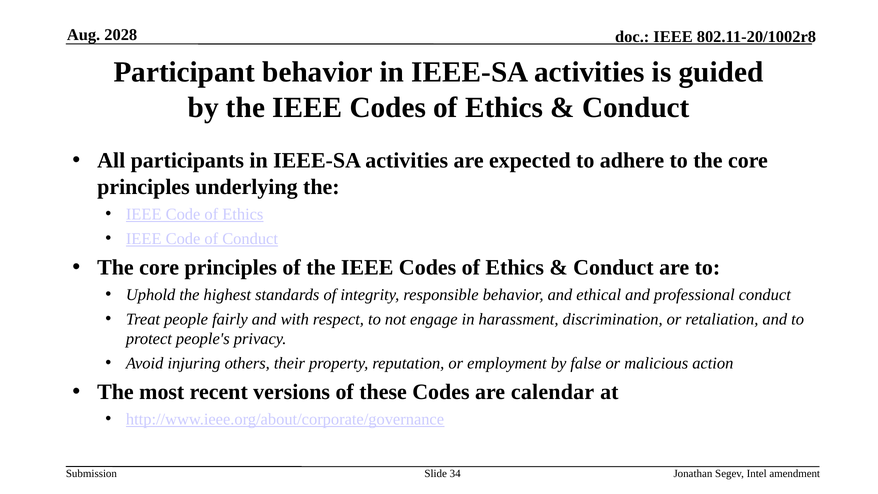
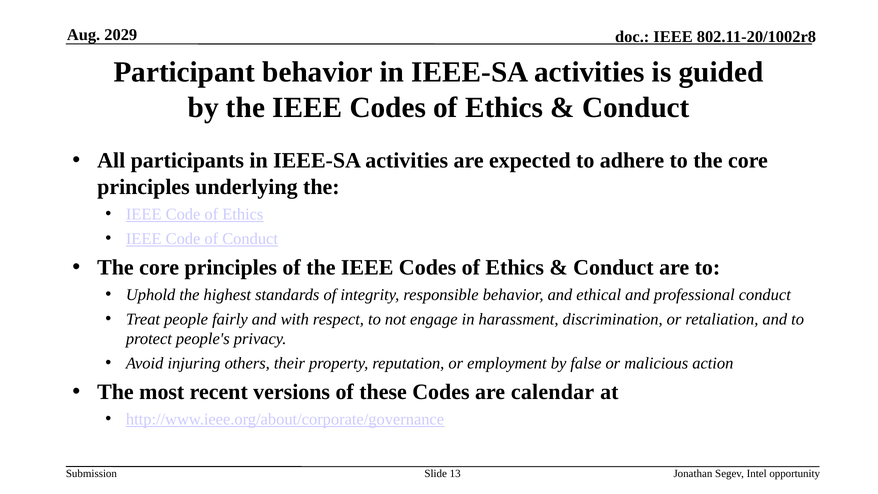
2028: 2028 -> 2029
34: 34 -> 13
amendment: amendment -> opportunity
